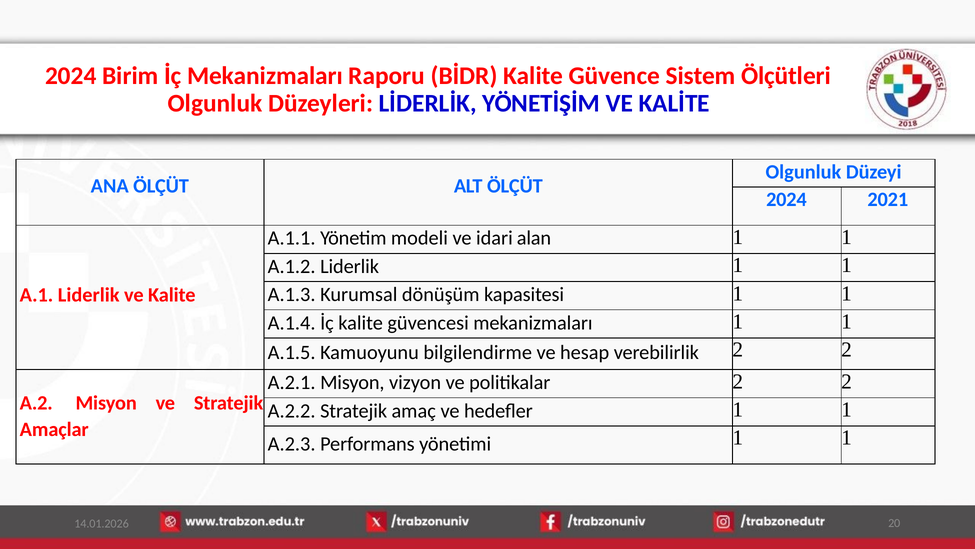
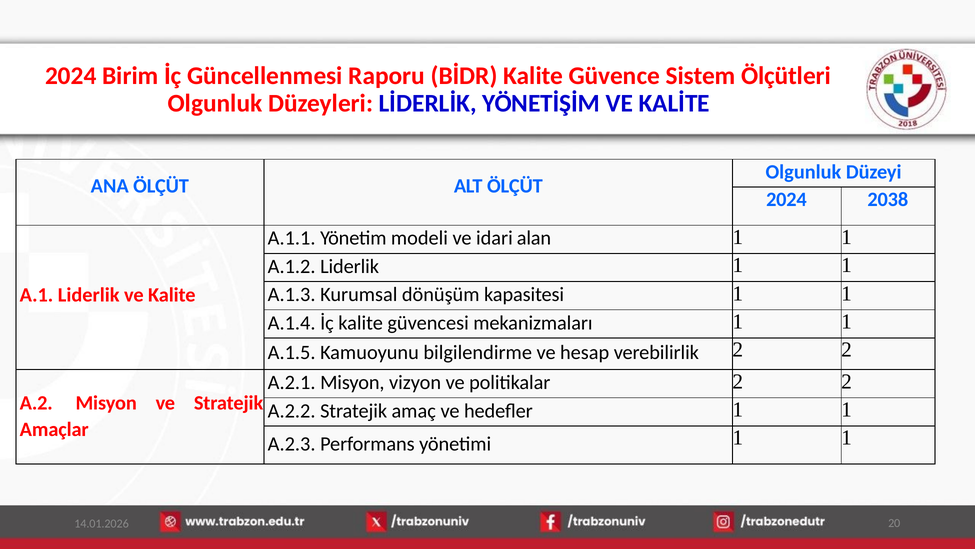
İç Mekanizmaları: Mekanizmaları -> Güncellenmesi
2021: 2021 -> 2038
